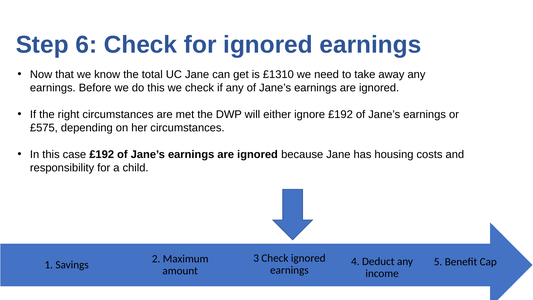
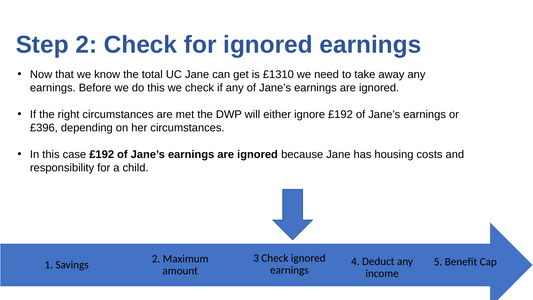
Step 6: 6 -> 2
£575: £575 -> £396
